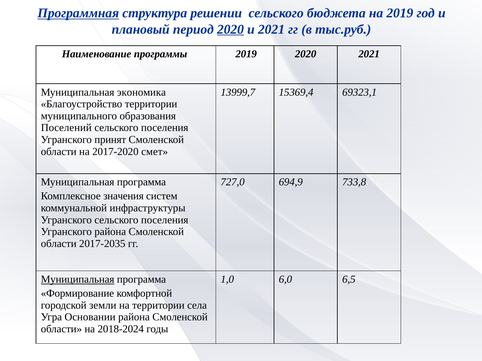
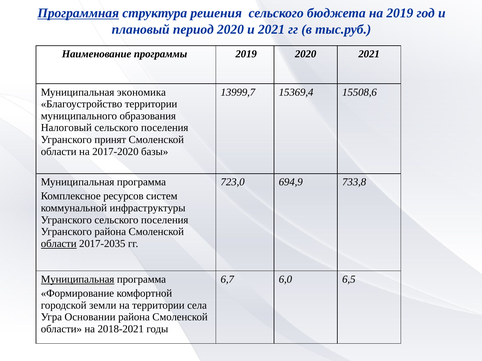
решении: решении -> решения
2020 at (230, 29) underline: present -> none
69323,1: 69323,1 -> 15508,6
Поселений: Поселений -> Налоговый
смет: смет -> базы
727,0: 727,0 -> 723,0
значения: значения -> ресурсов
области at (59, 244) underline: none -> present
1,0: 1,0 -> 6,7
2018-2024: 2018-2024 -> 2018-2021
